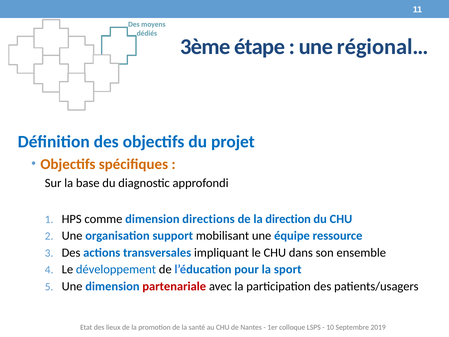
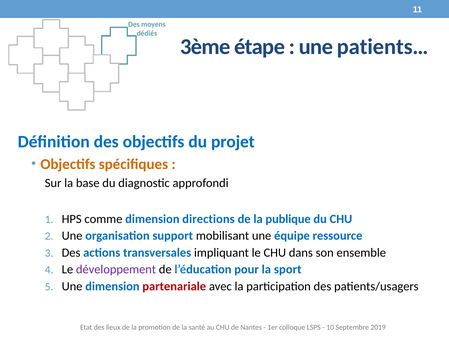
régional…: régional… -> patients…
direction: direction -> publique
développement colour: blue -> purple
